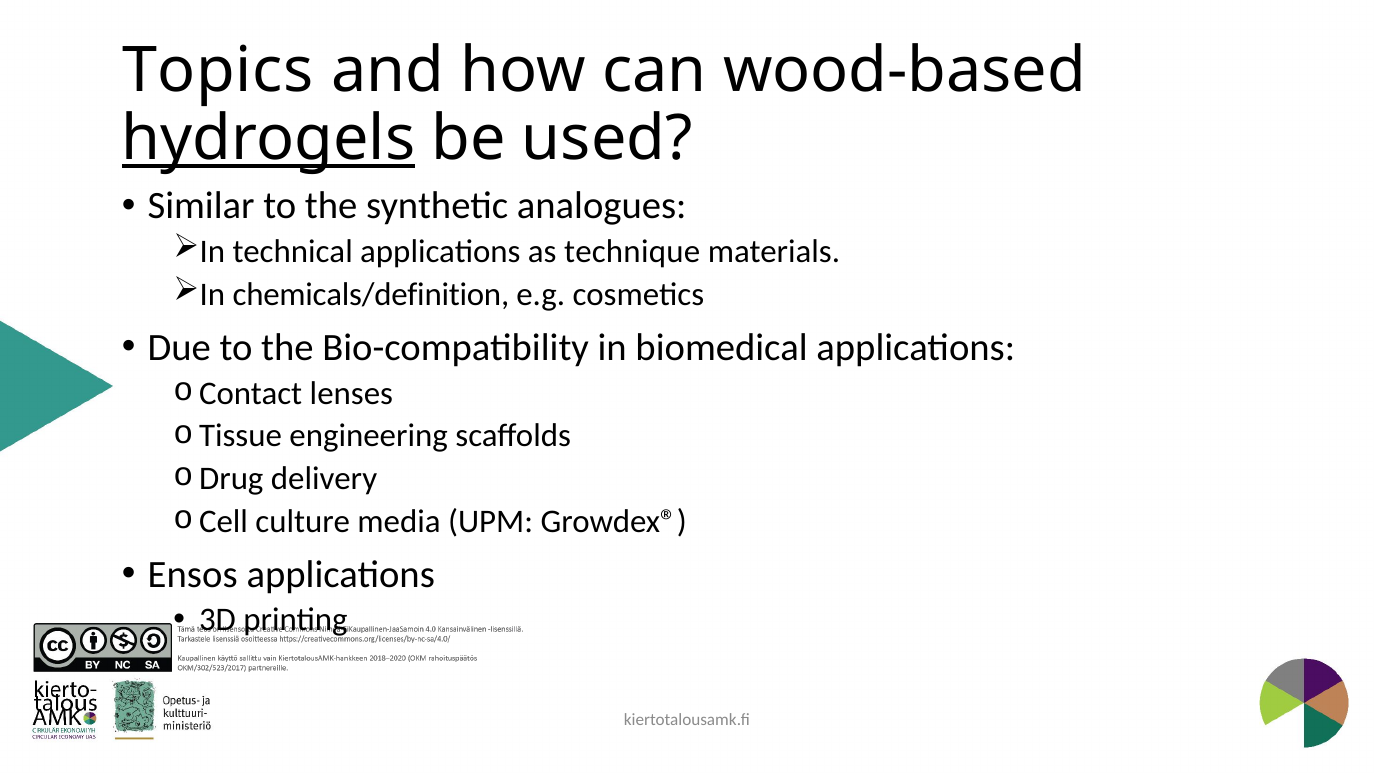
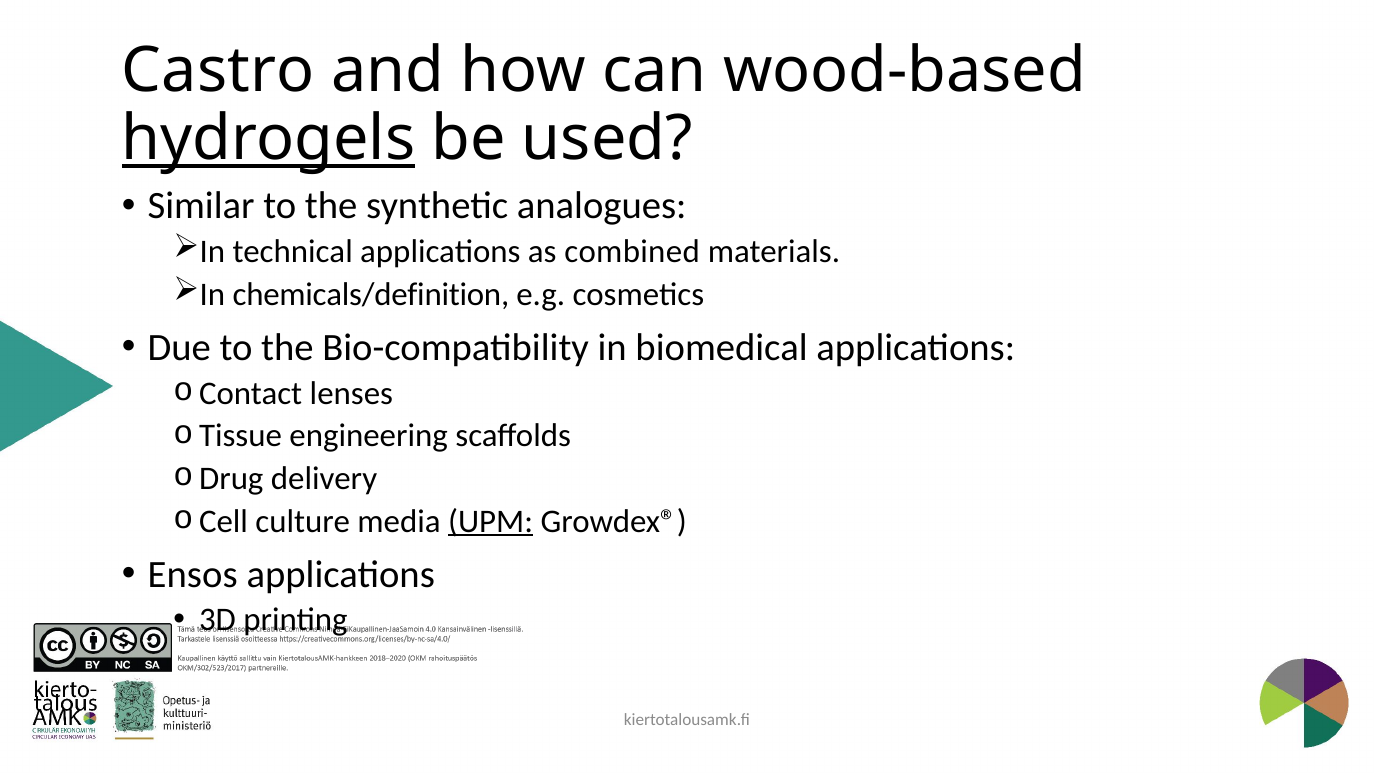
Topics: Topics -> Castro
technique: technique -> combined
UPM underline: none -> present
